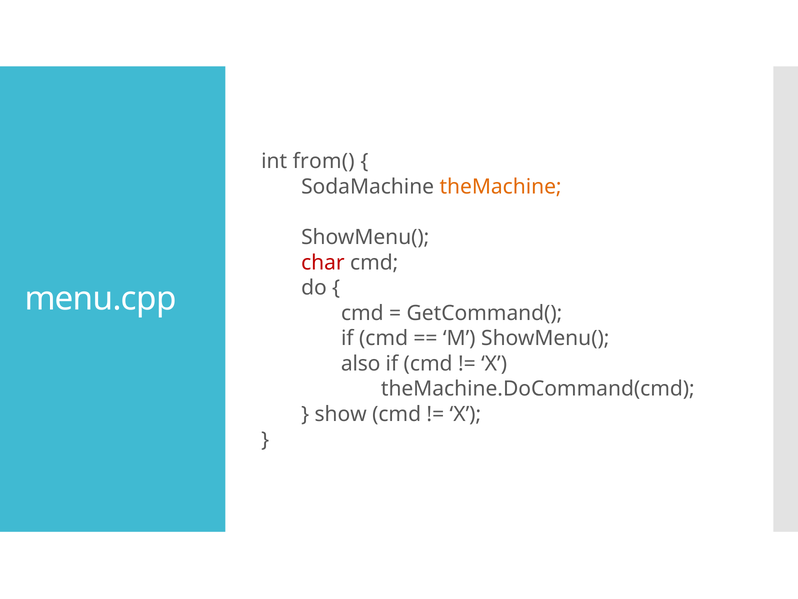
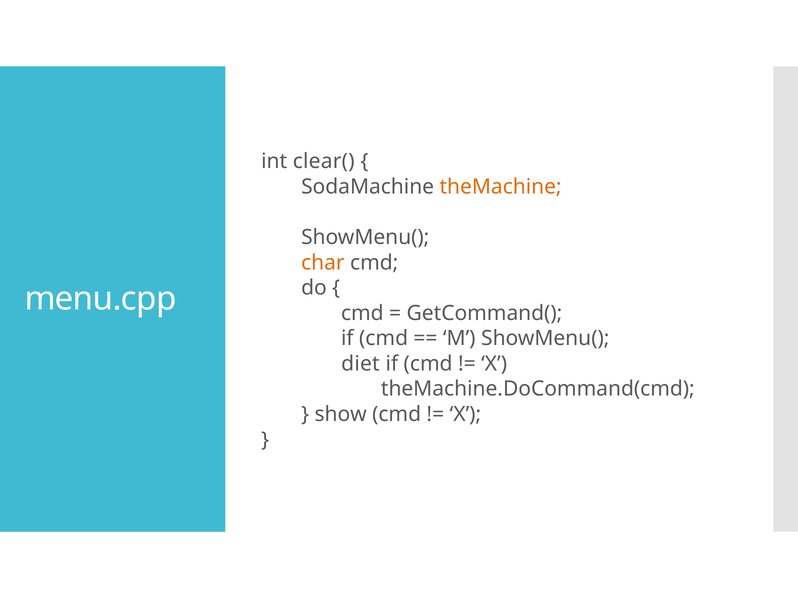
from(: from( -> clear(
char colour: red -> orange
also: also -> diet
